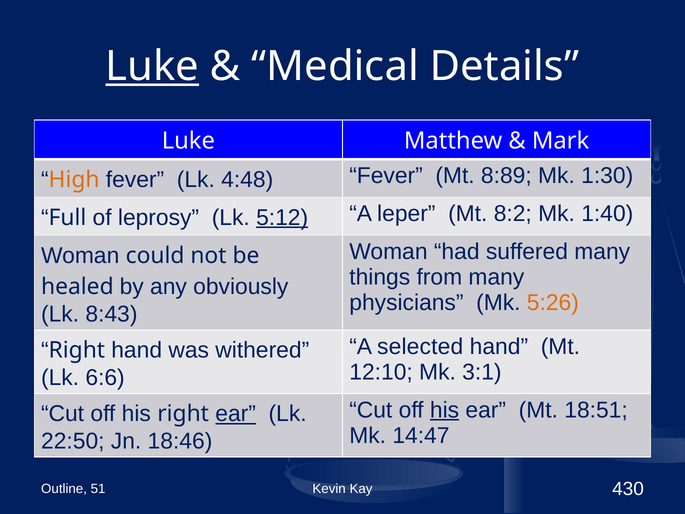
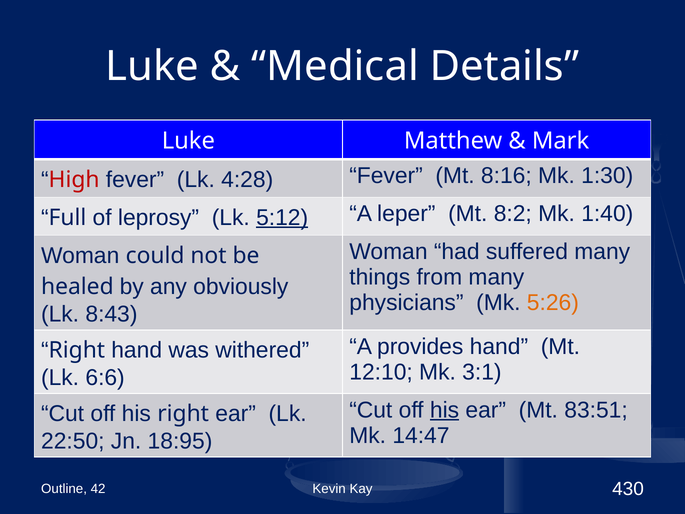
Luke at (152, 67) underline: present -> none
High colour: orange -> red
4:48: 4:48 -> 4:28
8:89: 8:89 -> 8:16
selected: selected -> provides
18:51: 18:51 -> 83:51
ear at (236, 414) underline: present -> none
18:46: 18:46 -> 18:95
51: 51 -> 42
